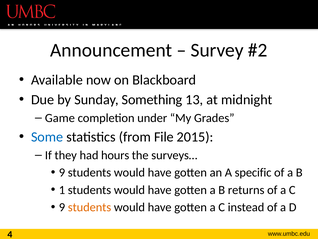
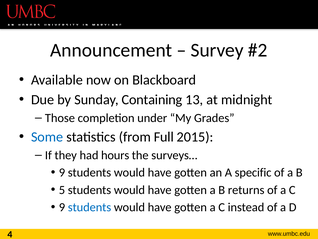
Something: Something -> Containing
Game: Game -> Those
File: File -> Full
1: 1 -> 5
students at (90, 207) colour: orange -> blue
